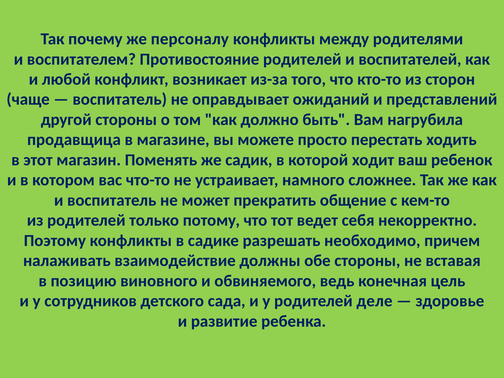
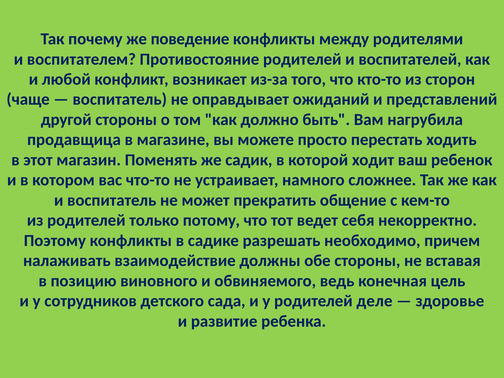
персоналу: персоналу -> поведение
